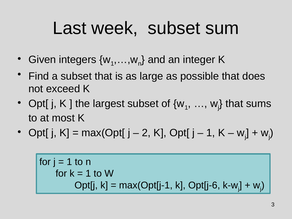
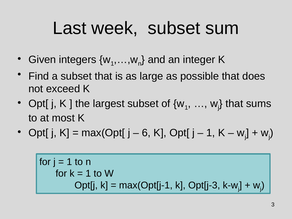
2: 2 -> 6
Opt[j-6: Opt[j-6 -> Opt[j-3
